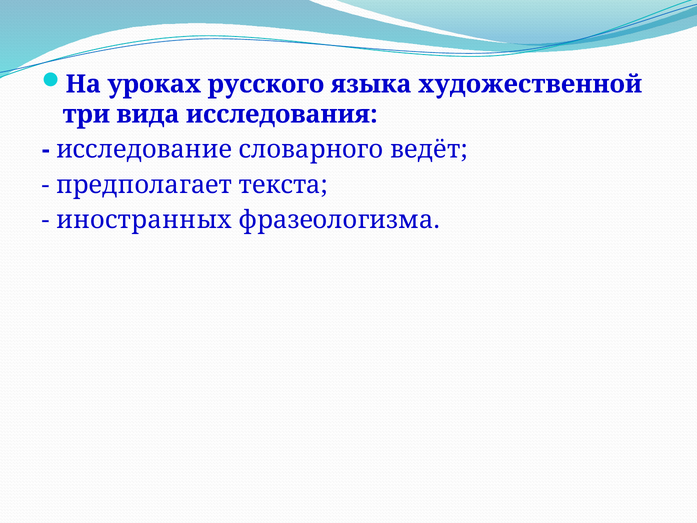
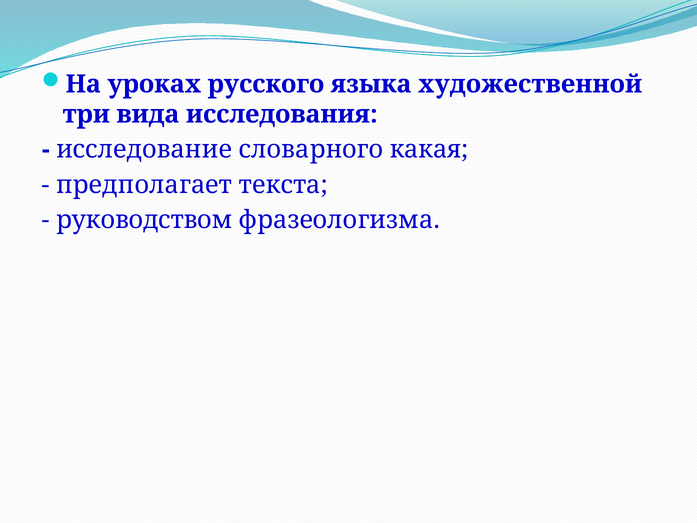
ведёт: ведёт -> какая
иностранных: иностранных -> руководством
